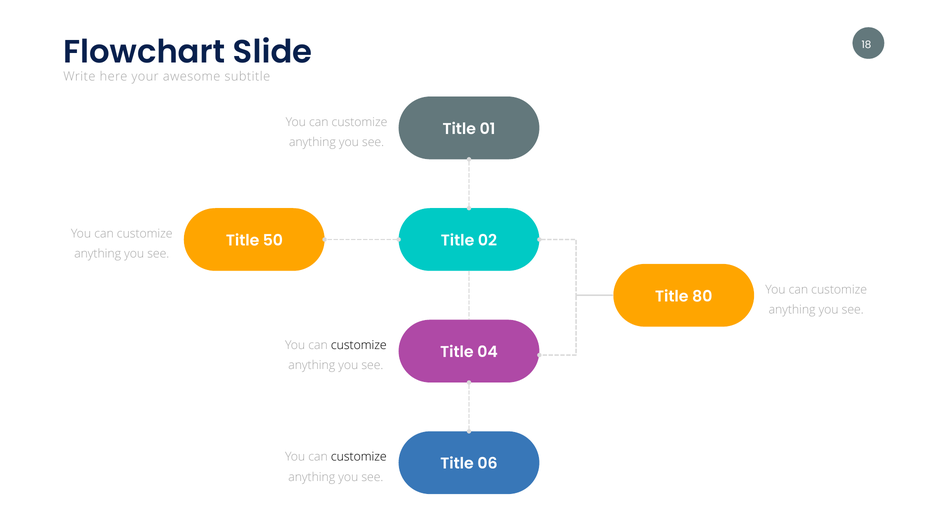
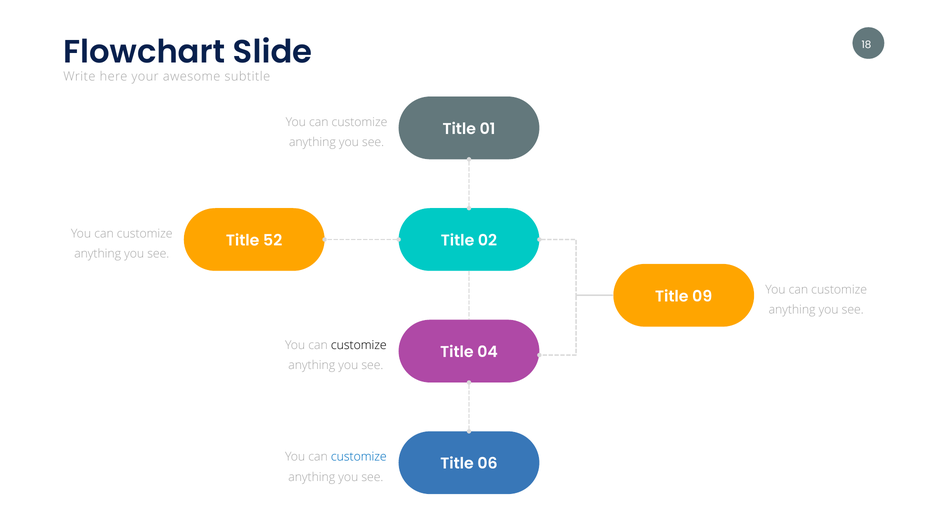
50: 50 -> 52
80: 80 -> 09
customize at (359, 457) colour: black -> blue
